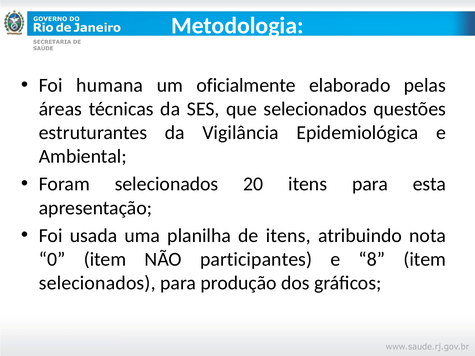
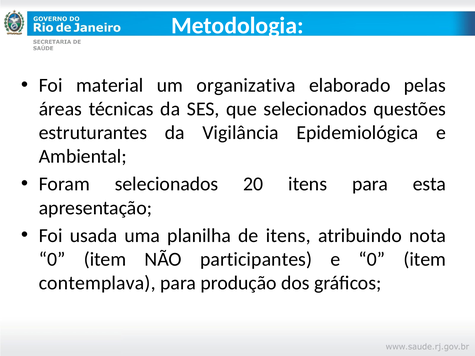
humana: humana -> material
oficialmente: oficialmente -> organizativa
e 8: 8 -> 0
selecionados at (97, 283): selecionados -> contemplava
